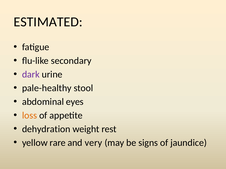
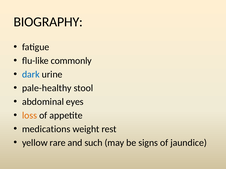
ESTIMATED: ESTIMATED -> BIOGRAPHY
secondary: secondary -> commonly
dark colour: purple -> blue
dehydration: dehydration -> medications
very: very -> such
